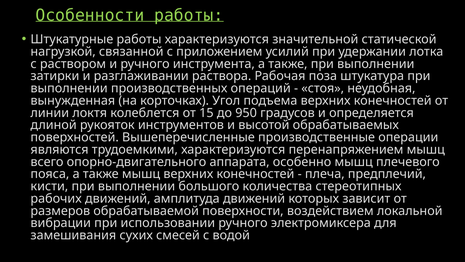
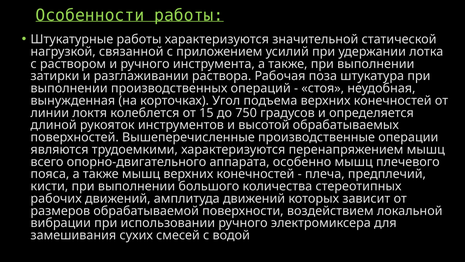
950: 950 -> 750
